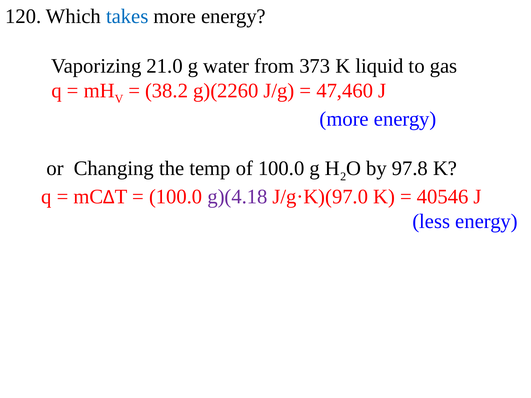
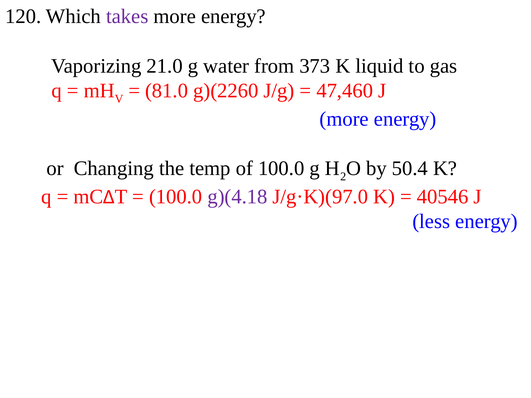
takes colour: blue -> purple
38.2: 38.2 -> 81.0
97.8: 97.8 -> 50.4
